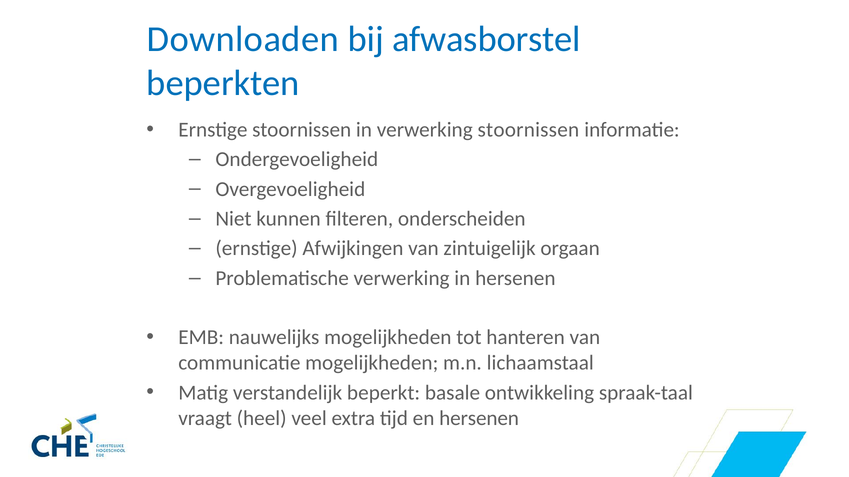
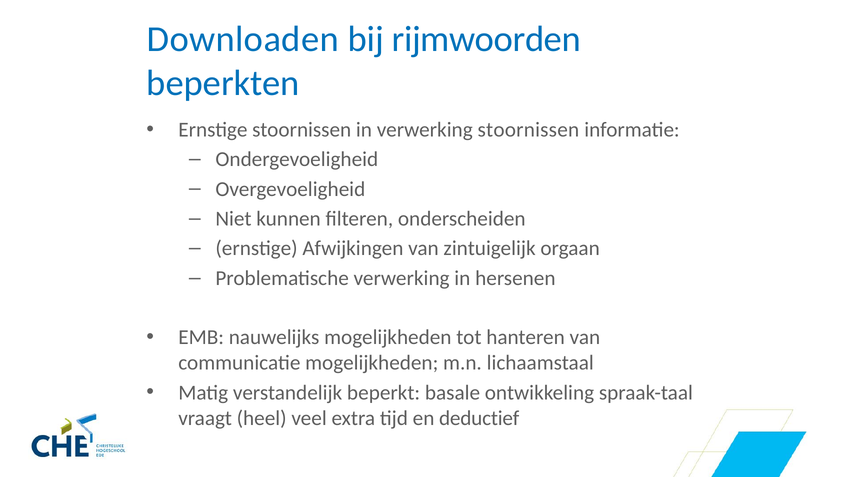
afwasborstel: afwasborstel -> rijmwoorden
en hersenen: hersenen -> deductief
